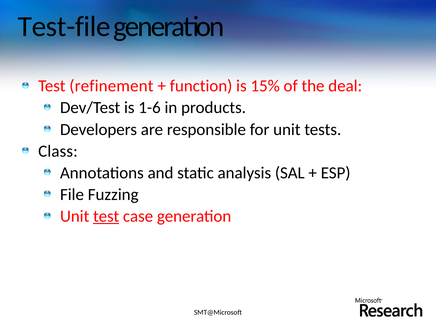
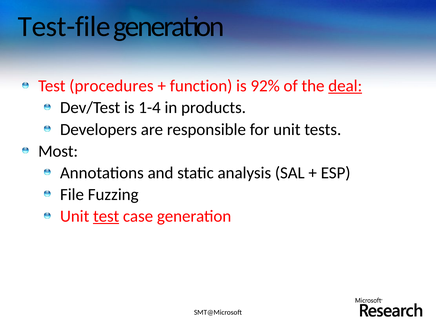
refinement: refinement -> procedures
15%: 15% -> 92%
deal underline: none -> present
1-6: 1-6 -> 1-4
Class: Class -> Most
